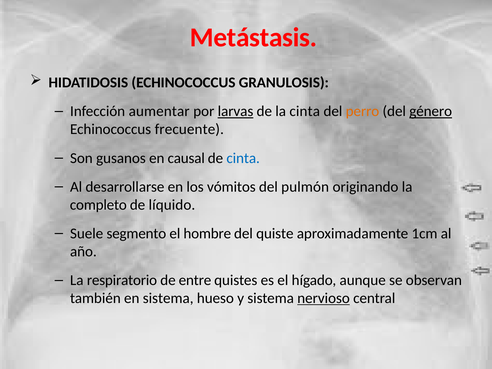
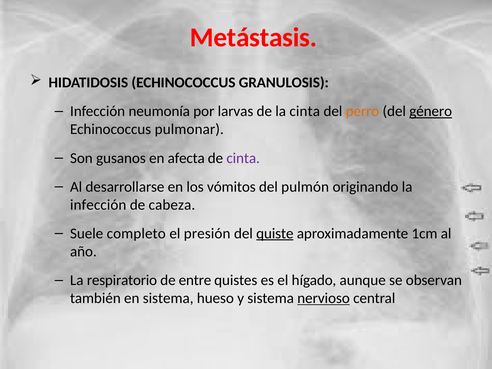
aumentar: aumentar -> neumonía
larvas underline: present -> none
frecuente: frecuente -> pulmonar
causal: causal -> afecta
cinta at (243, 158) colour: blue -> purple
completo at (98, 205): completo -> infección
líquido: líquido -> cabeza
segmento: segmento -> completo
hombre: hombre -> presión
quiste underline: none -> present
